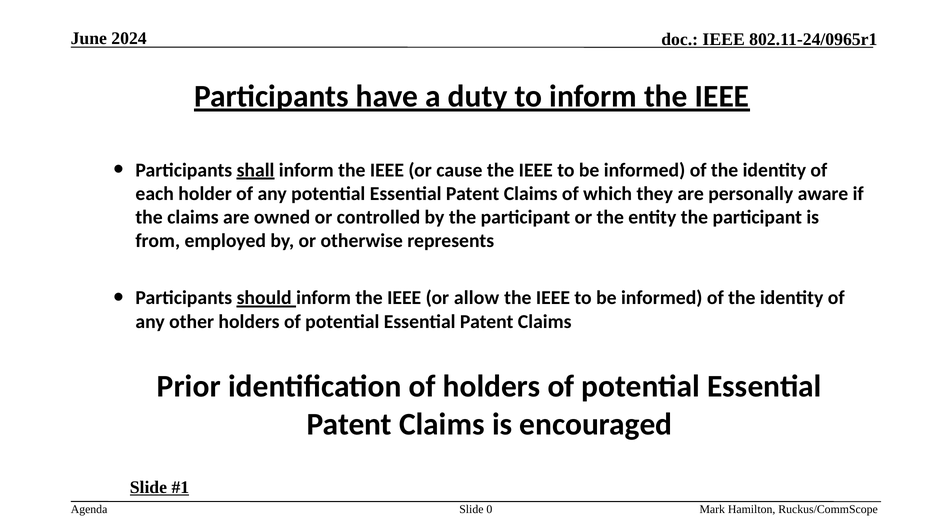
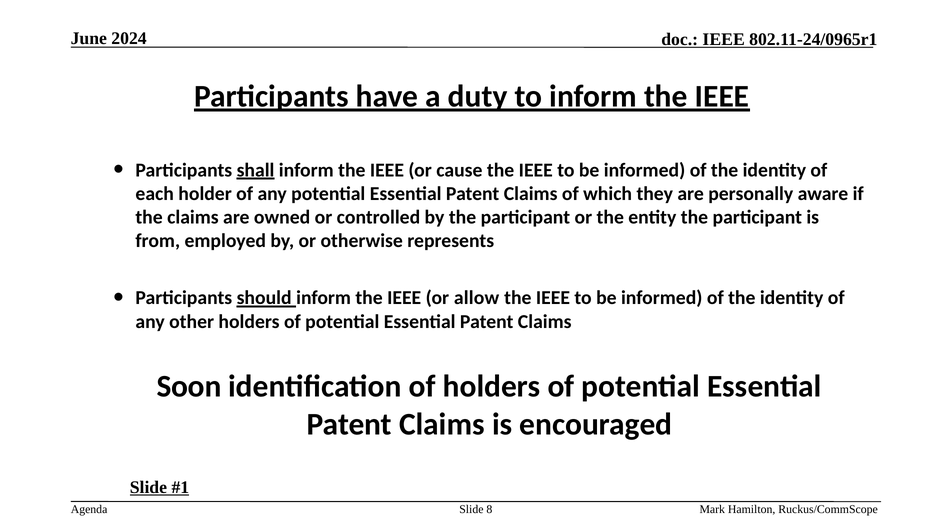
Prior: Prior -> Soon
0: 0 -> 8
